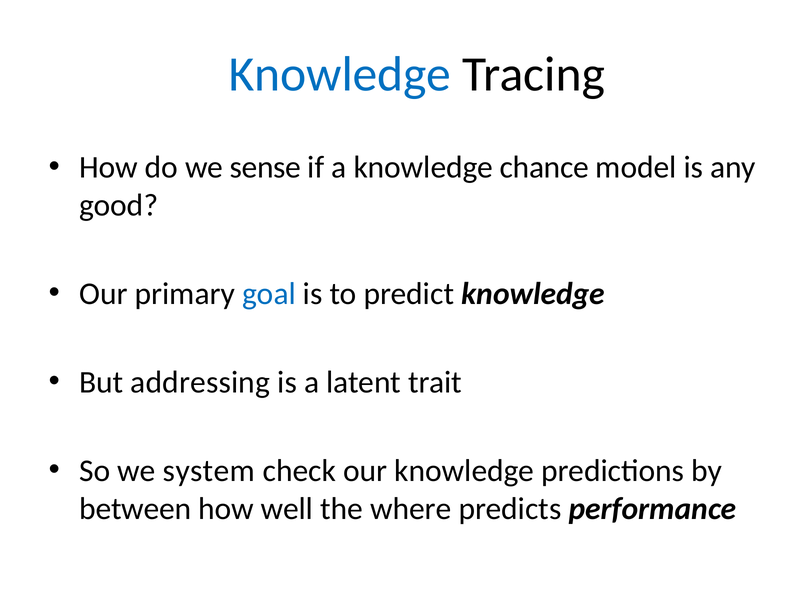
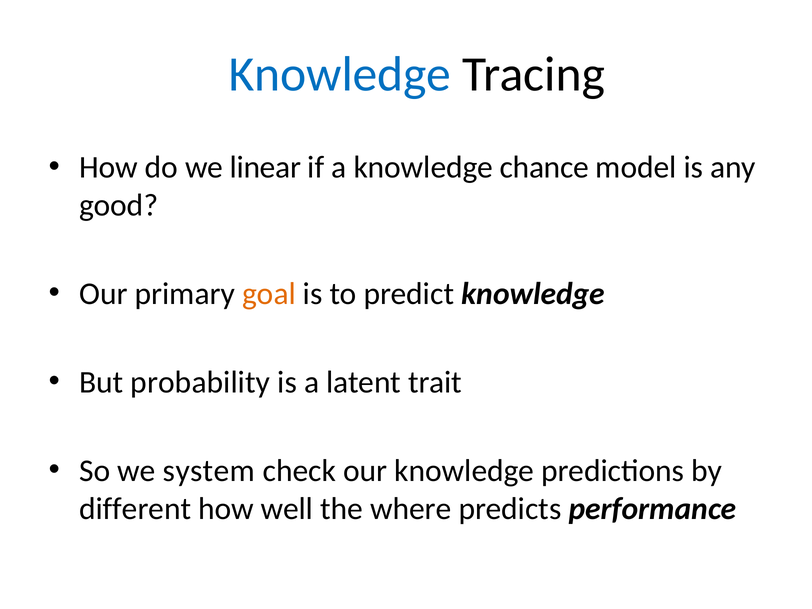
sense: sense -> linear
goal colour: blue -> orange
addressing: addressing -> probability
between: between -> different
